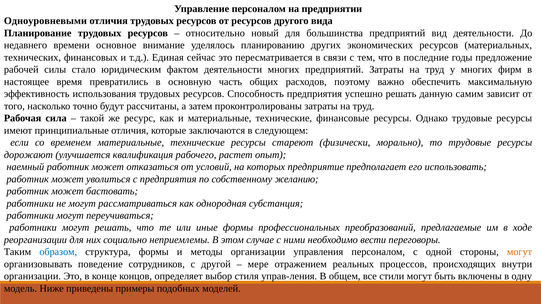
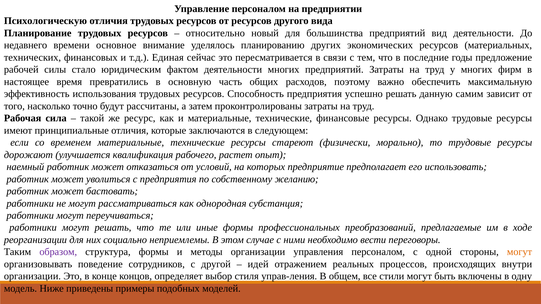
Одноуровневыми: Одноуровневыми -> Психологическую
образом colour: blue -> purple
мере: мере -> идей
